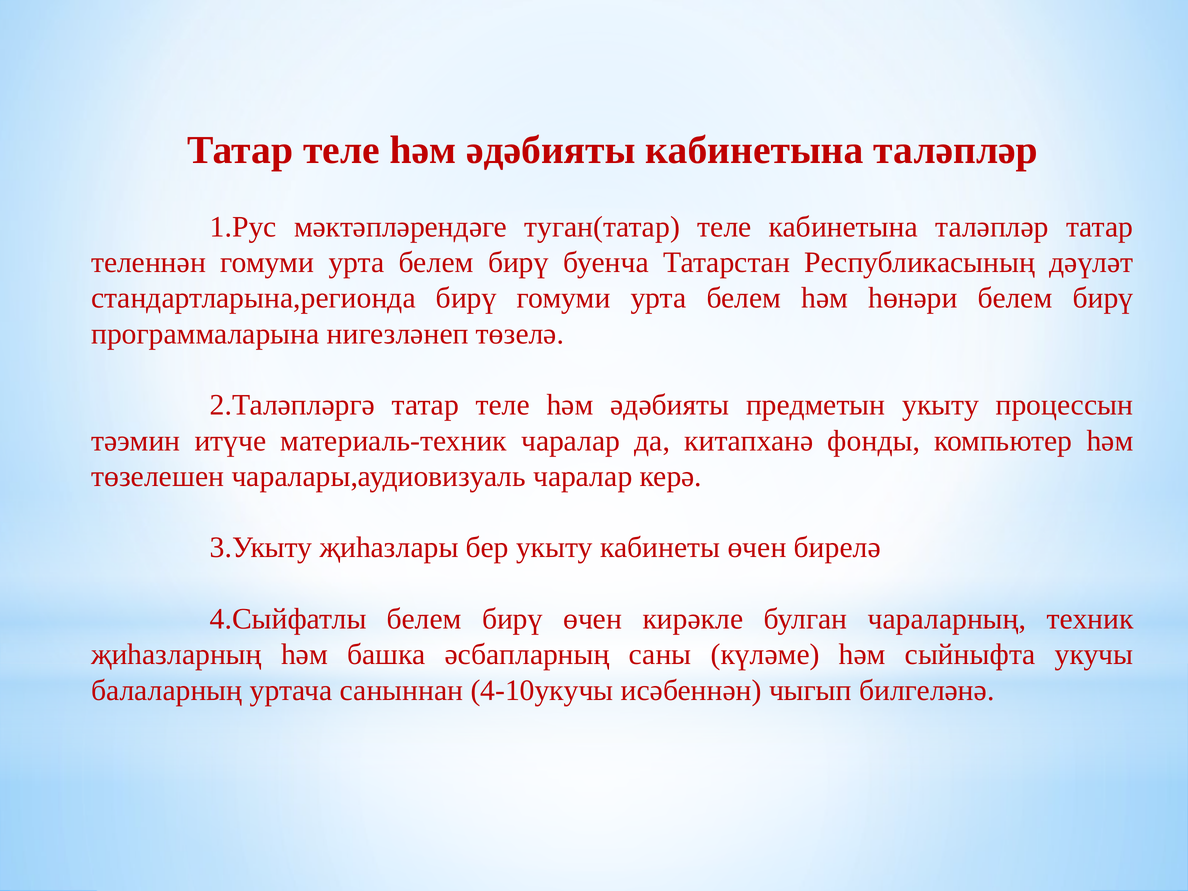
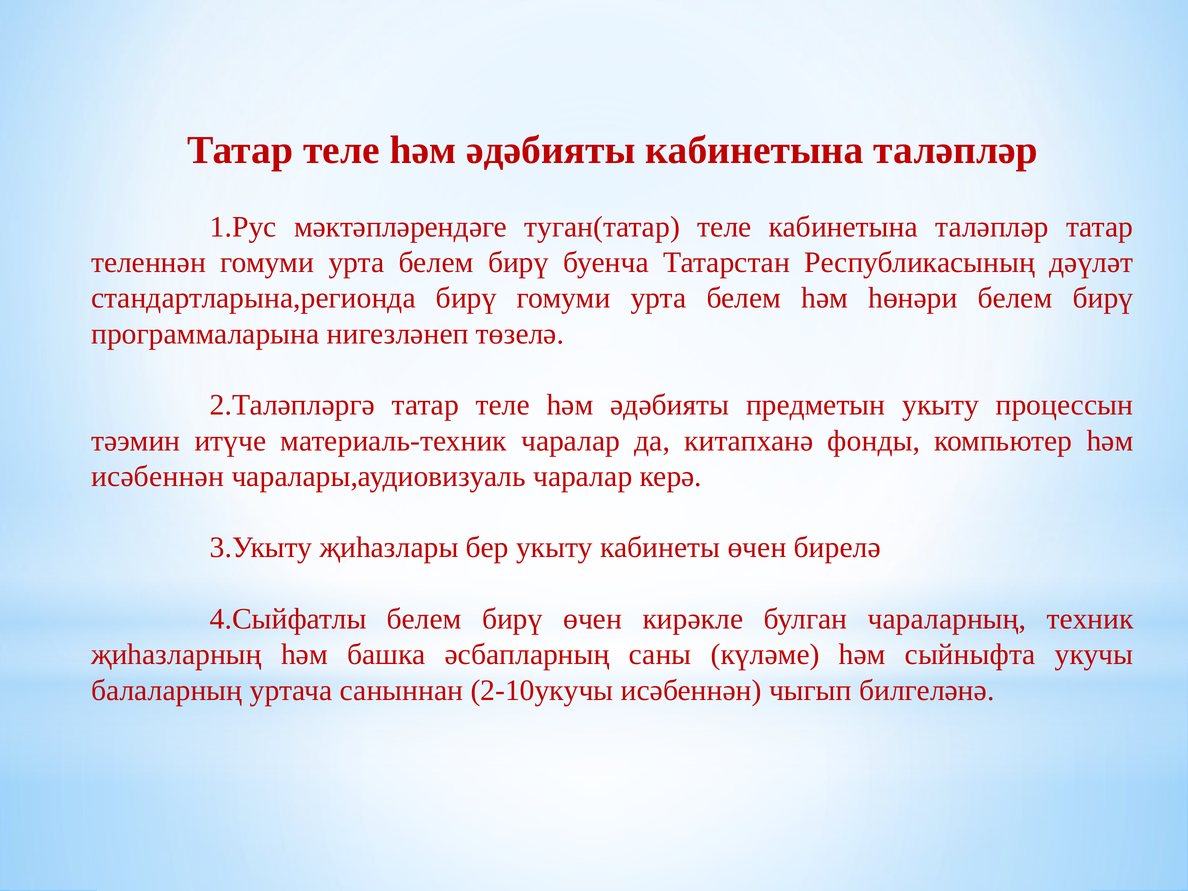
төзелешен at (158, 476): төзелешен -> исәбеннән
4-10укучы: 4-10укучы -> 2-10укучы
